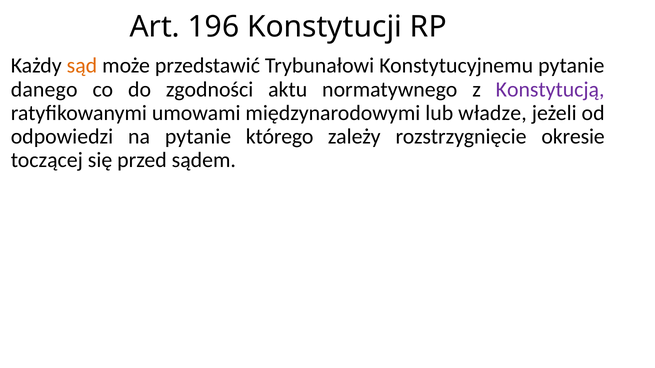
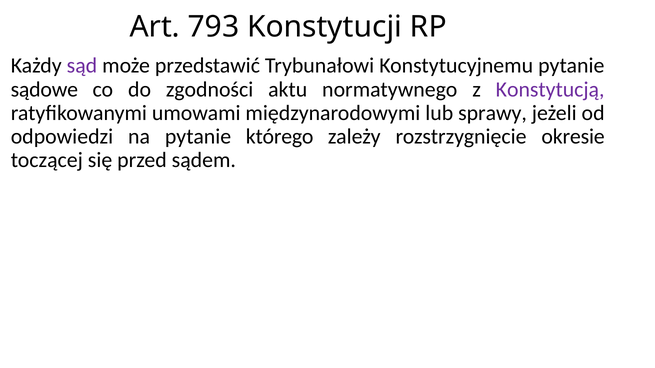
196: 196 -> 793
sąd colour: orange -> purple
danego: danego -> sądowe
władze: władze -> sprawy
